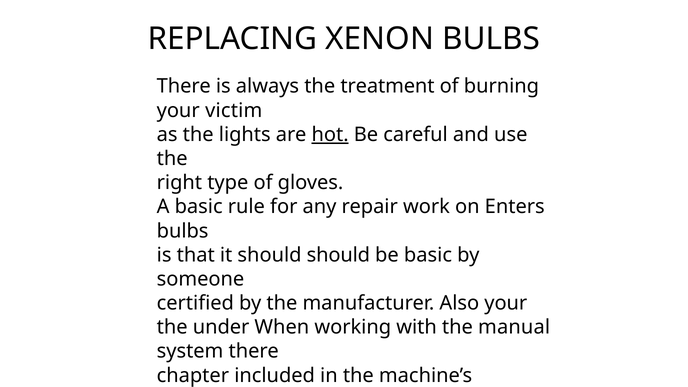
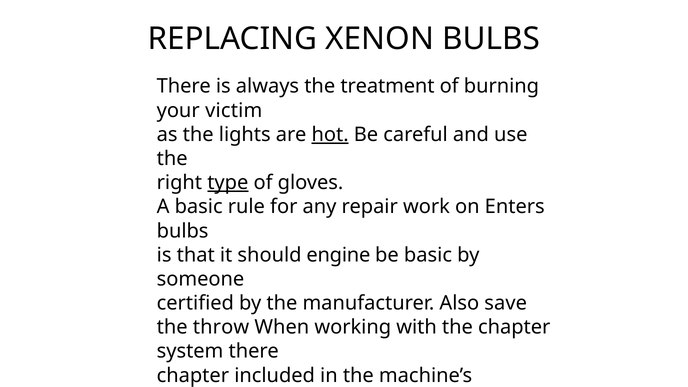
type underline: none -> present
should should: should -> engine
Also your: your -> save
under: under -> throw
the manual: manual -> chapter
